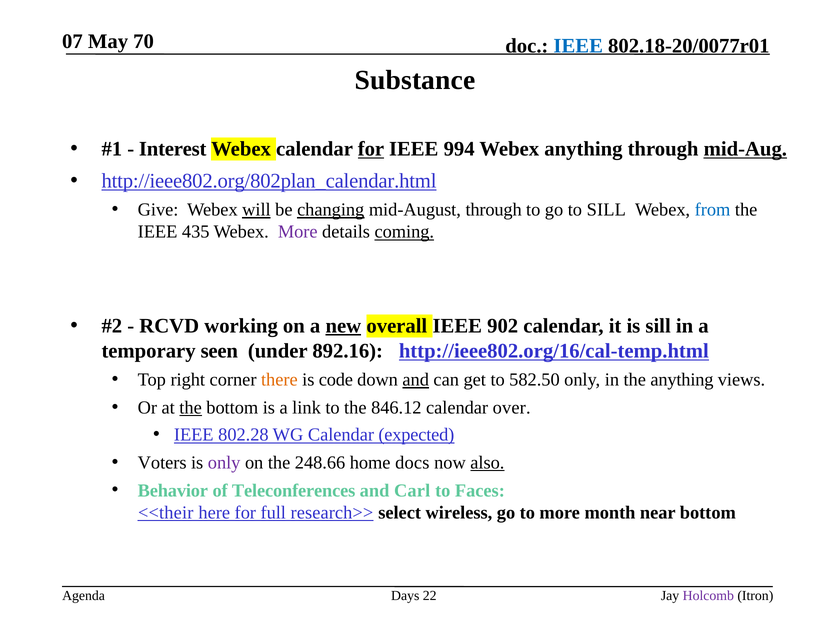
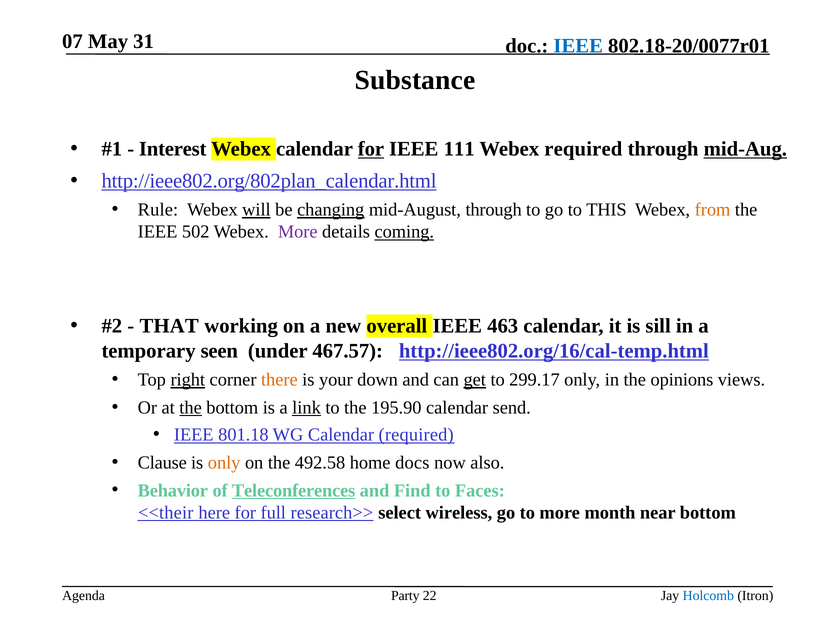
70: 70 -> 31
994: 994 -> 111
Webex anything: anything -> required
Give: Give -> Rule
to SILL: SILL -> THIS
from colour: blue -> orange
435: 435 -> 502
RCVD: RCVD -> THAT
new underline: present -> none
902: 902 -> 463
892.16: 892.16 -> 467.57
right underline: none -> present
code: code -> your
and at (416, 380) underline: present -> none
get underline: none -> present
582.50: 582.50 -> 299.17
the anything: anything -> opinions
link underline: none -> present
846.12: 846.12 -> 195.90
over: over -> send
802.28: 802.28 -> 801.18
Calendar expected: expected -> required
Voters: Voters -> Clause
only at (224, 463) colour: purple -> orange
248.66: 248.66 -> 492.58
also underline: present -> none
Teleconferences underline: none -> present
Carl: Carl -> Find
Days: Days -> Party
Holcomb colour: purple -> blue
